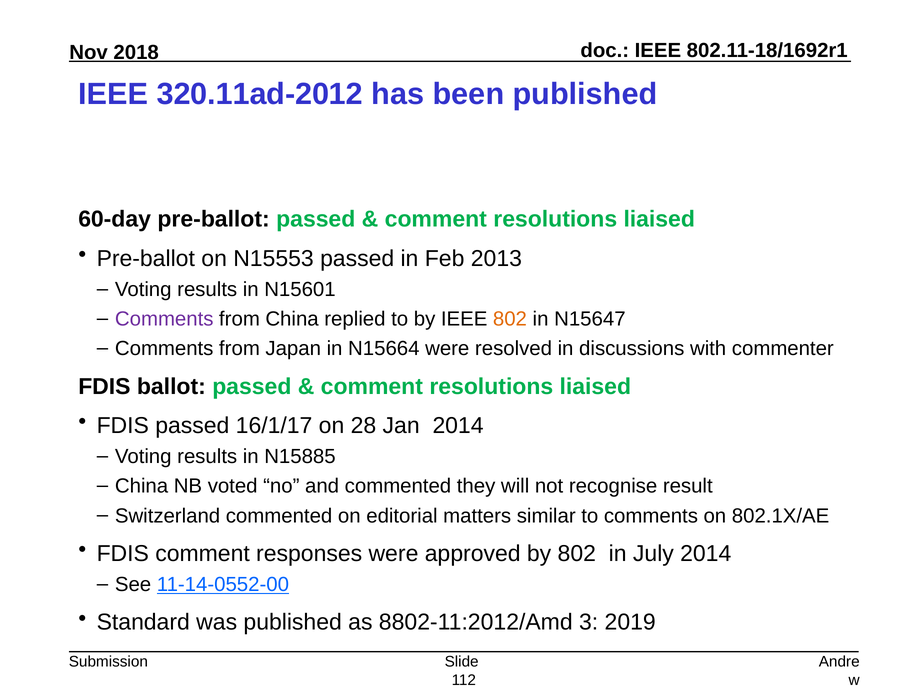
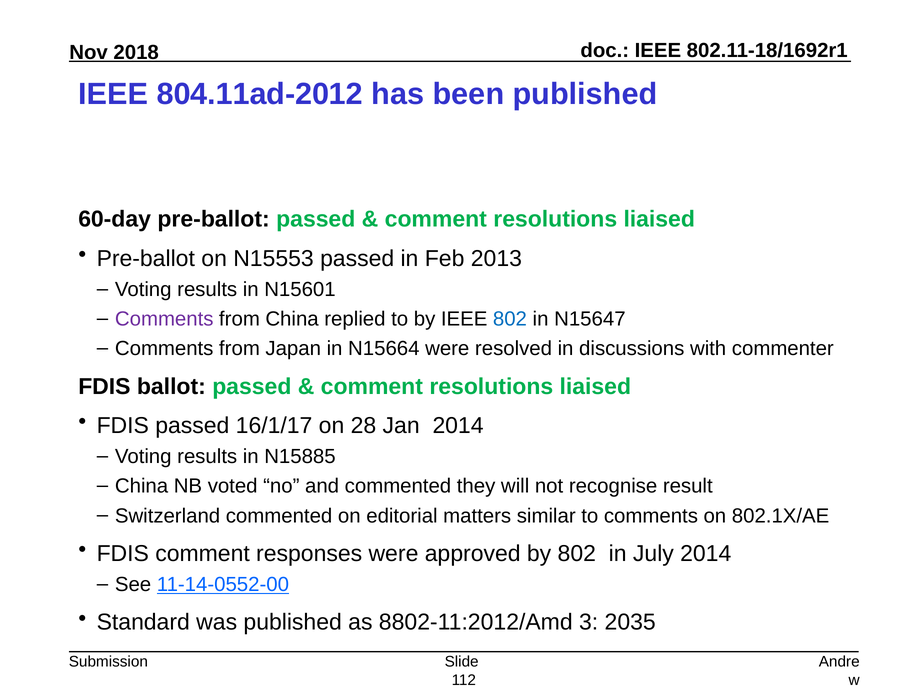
320.11ad-2012: 320.11ad-2012 -> 804.11ad-2012
802 at (510, 319) colour: orange -> blue
2019: 2019 -> 2035
